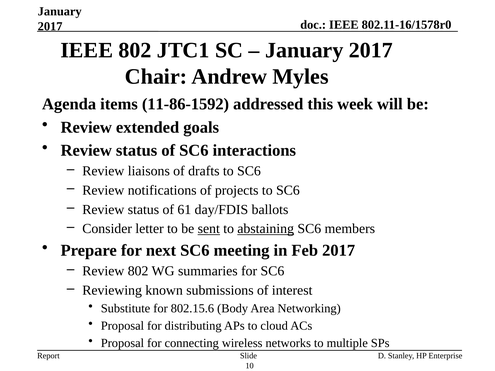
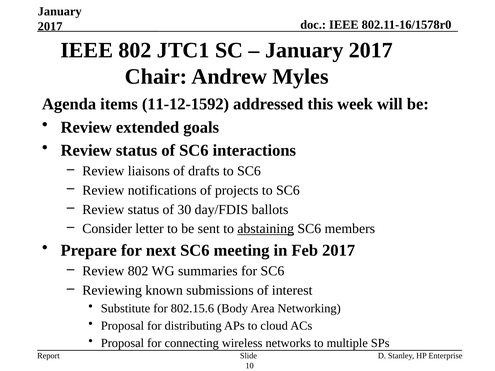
11-86-1592: 11-86-1592 -> 11-12-1592
61: 61 -> 30
sent underline: present -> none
